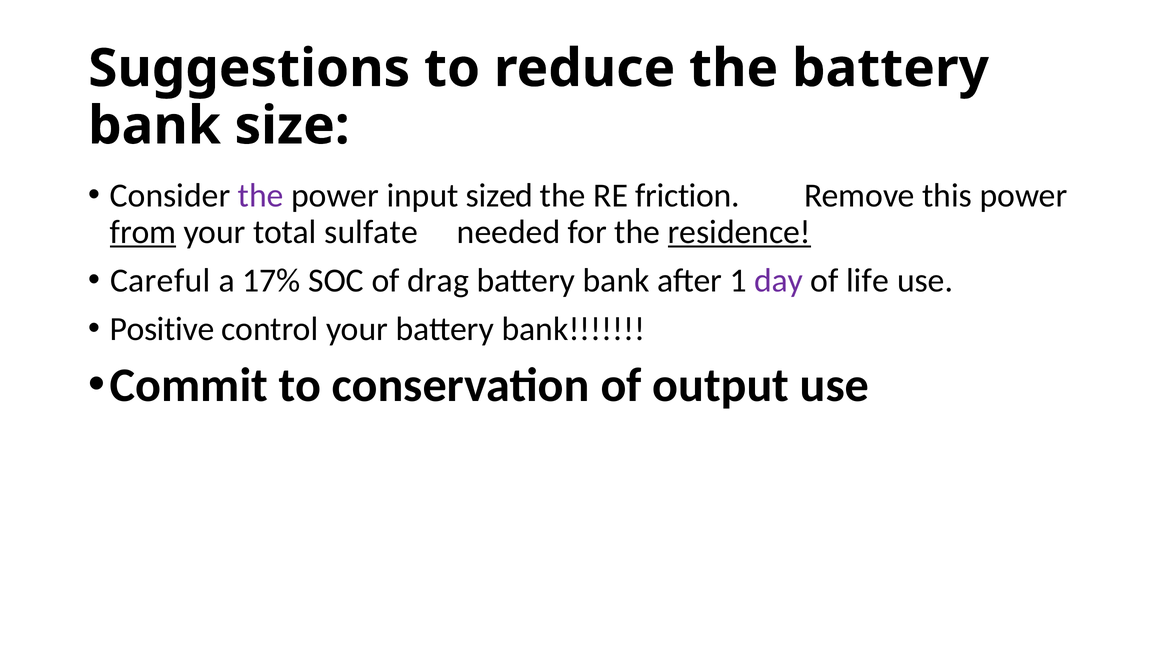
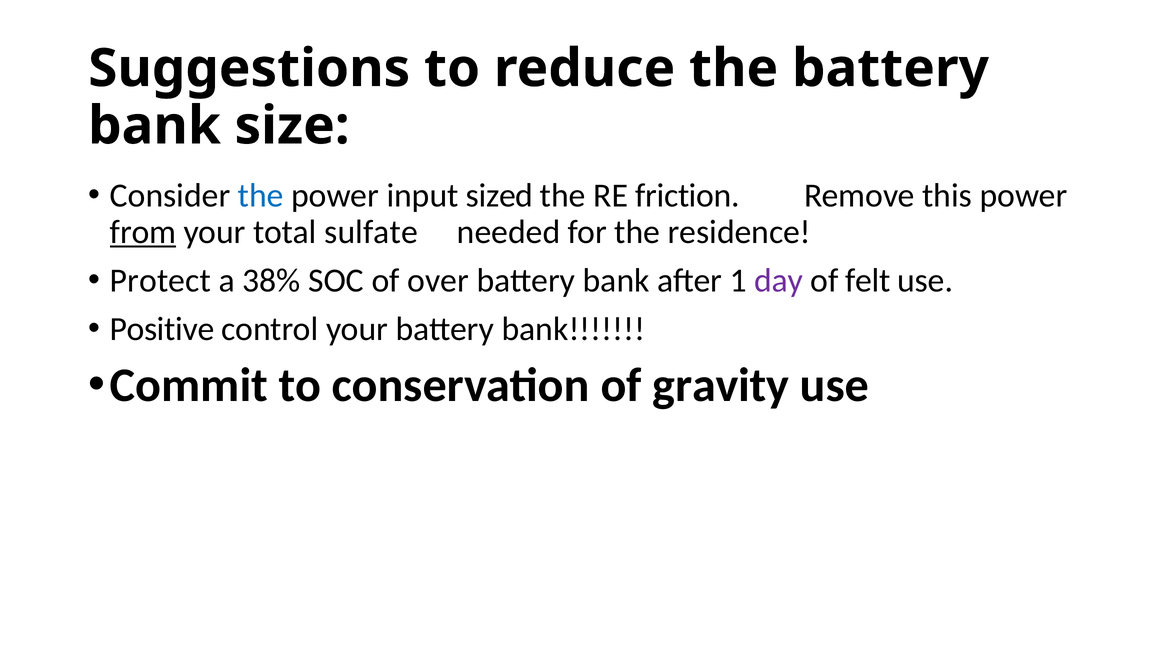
the at (261, 196) colour: purple -> blue
residence underline: present -> none
Careful: Careful -> Protect
17%: 17% -> 38%
drag: drag -> over
life: life -> felt
output: output -> gravity
